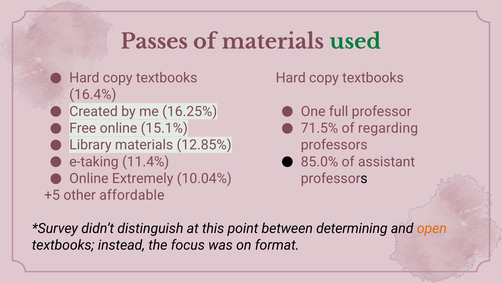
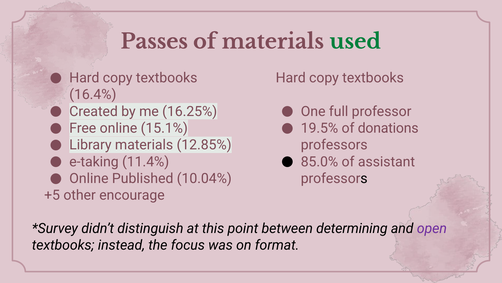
71.5%: 71.5% -> 19.5%
regarding: regarding -> donations
Extremely: Extremely -> Published
affordable: affordable -> encourage
open colour: orange -> purple
